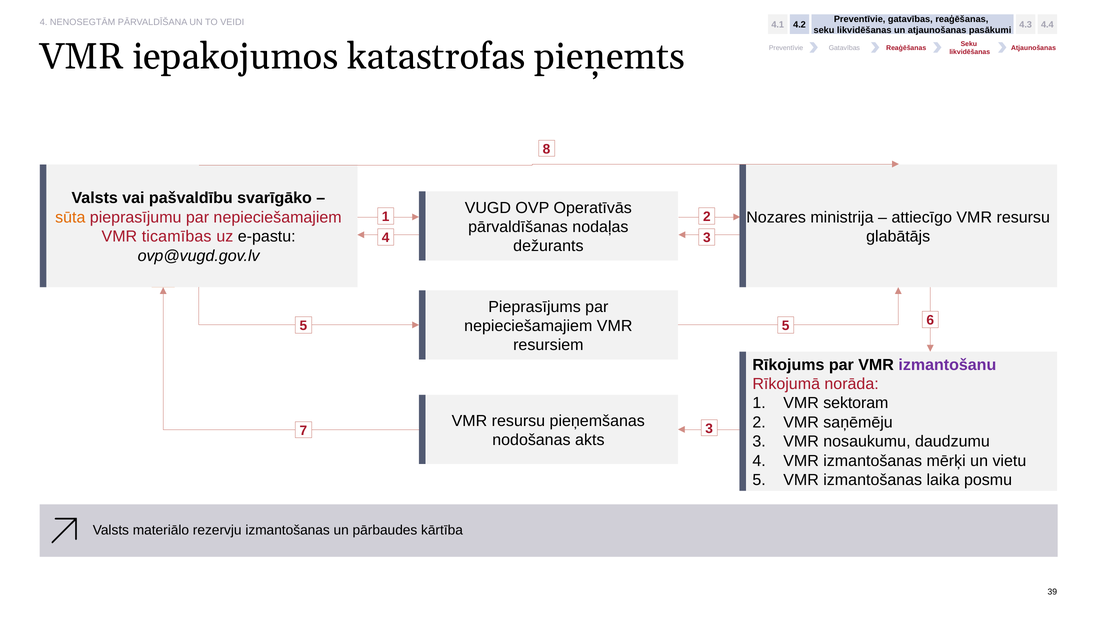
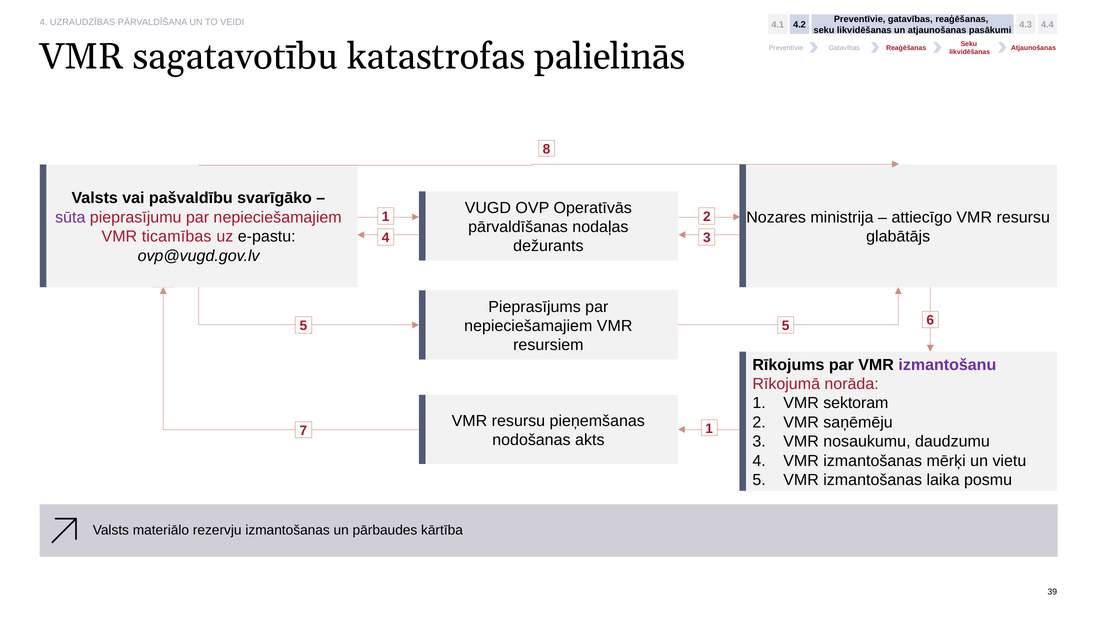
NENOSEGTĀM: NENOSEGTĀM -> UZRAUDZĪBAS
iepakojumos: iepakojumos -> sagatavotību
pieņemts: pieņemts -> palielinās
sūta colour: orange -> purple
7 3: 3 -> 1
